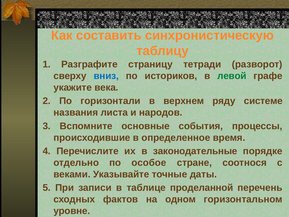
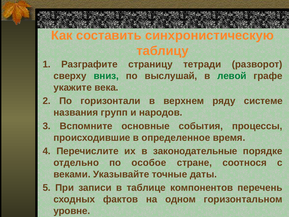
вниз colour: blue -> green
историков: историков -> выслушай
листа: листа -> групп
проделанной: проделанной -> компонентов
